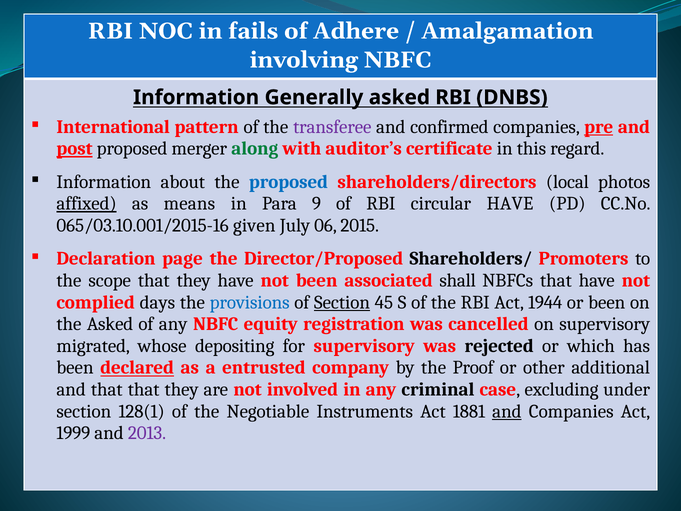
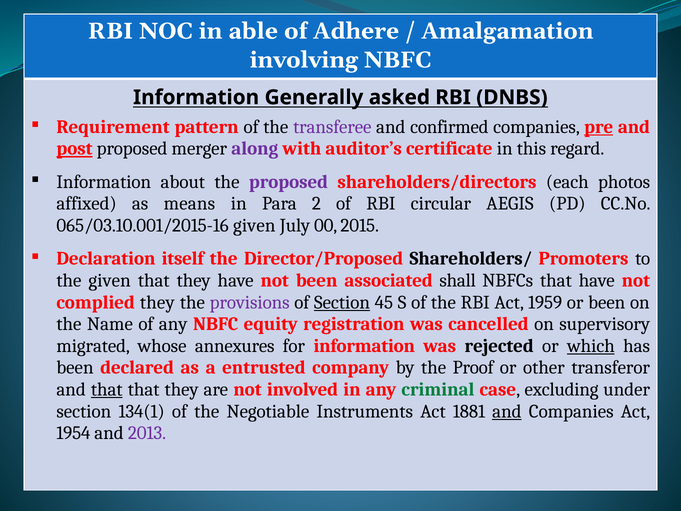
fails: fails -> able
International: International -> Requirement
along colour: green -> purple
proposed at (288, 182) colour: blue -> purple
local: local -> each
affixed underline: present -> none
9: 9 -> 2
circular HAVE: HAVE -> AEGIS
06: 06 -> 00
page: page -> itself
the scope: scope -> given
complied days: days -> they
provisions colour: blue -> purple
1944: 1944 -> 1959
the Asked: Asked -> Name
depositing: depositing -> annexures
for supervisory: supervisory -> information
which underline: none -> present
declared underline: present -> none
additional: additional -> transferor
that at (107, 389) underline: none -> present
criminal colour: black -> green
128(1: 128(1 -> 134(1
1999: 1999 -> 1954
